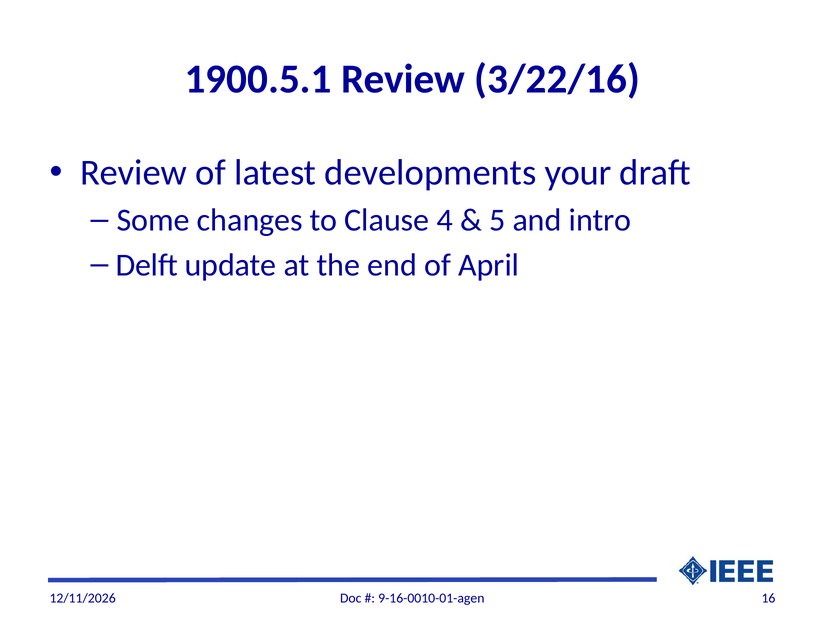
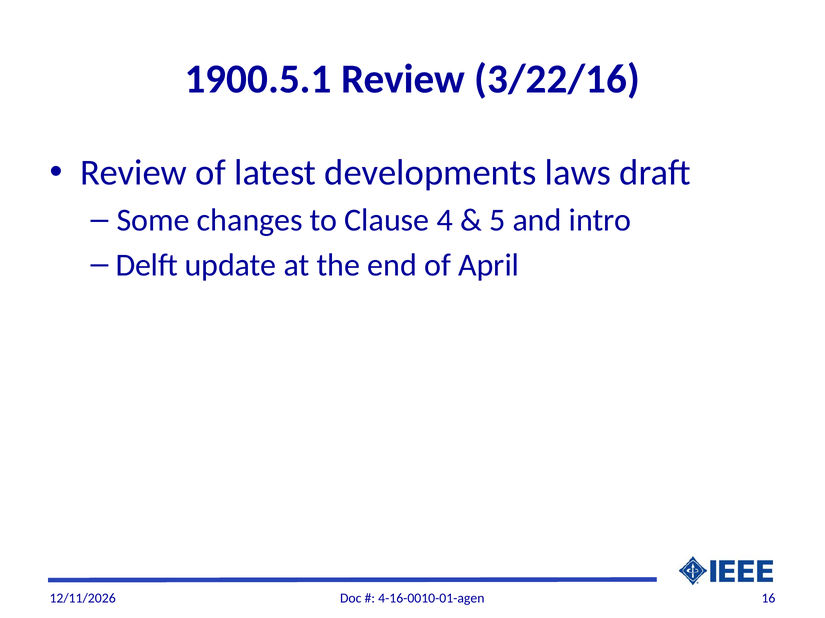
your: your -> laws
9-16-0010-01-agen: 9-16-0010-01-agen -> 4-16-0010-01-agen
